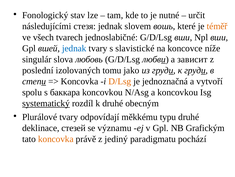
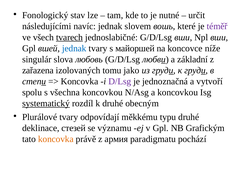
стезя: стезя -> navíc
téměř colour: orange -> purple
tvarech underline: none -> present
slavistické: slavistické -> майоршей
зависит: зависит -> základní
poslední: poslední -> zařazena
D/Lsg colour: orange -> purple
баккара: баккара -> všechna
jediný: jediný -> армия
